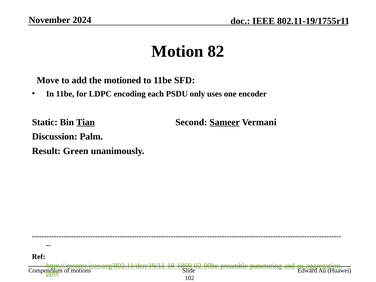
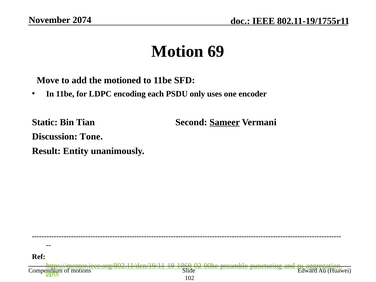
2024: 2024 -> 2074
82: 82 -> 69
Tian underline: present -> none
Palm: Palm -> Tone
Green: Green -> Entity
